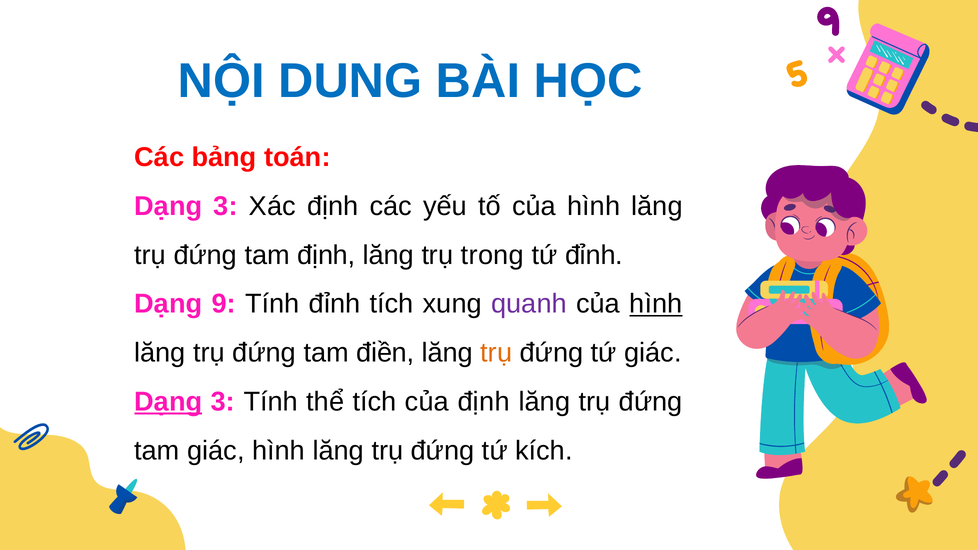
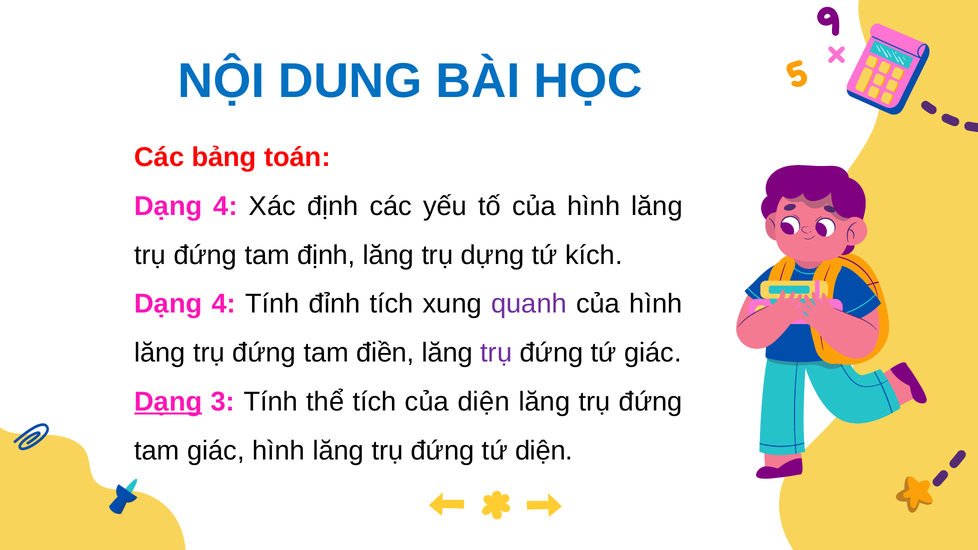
3 at (225, 206): 3 -> 4
trong: trong -> dựng
tứ đỉnh: đỉnh -> kích
9 at (224, 304): 9 -> 4
hình at (656, 304) underline: present -> none
trụ at (496, 353) colour: orange -> purple
của định: định -> diện
tứ kích: kích -> diện
